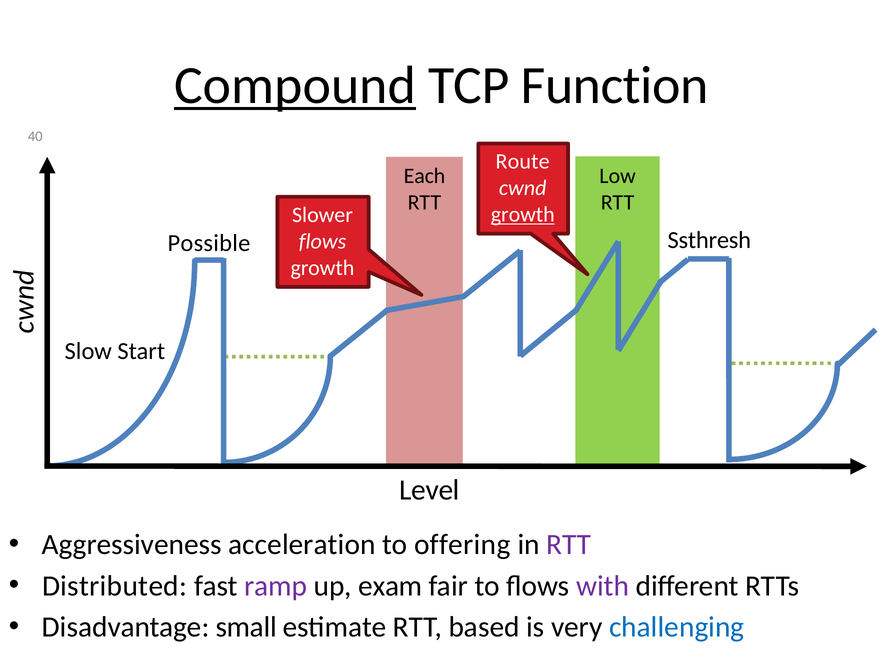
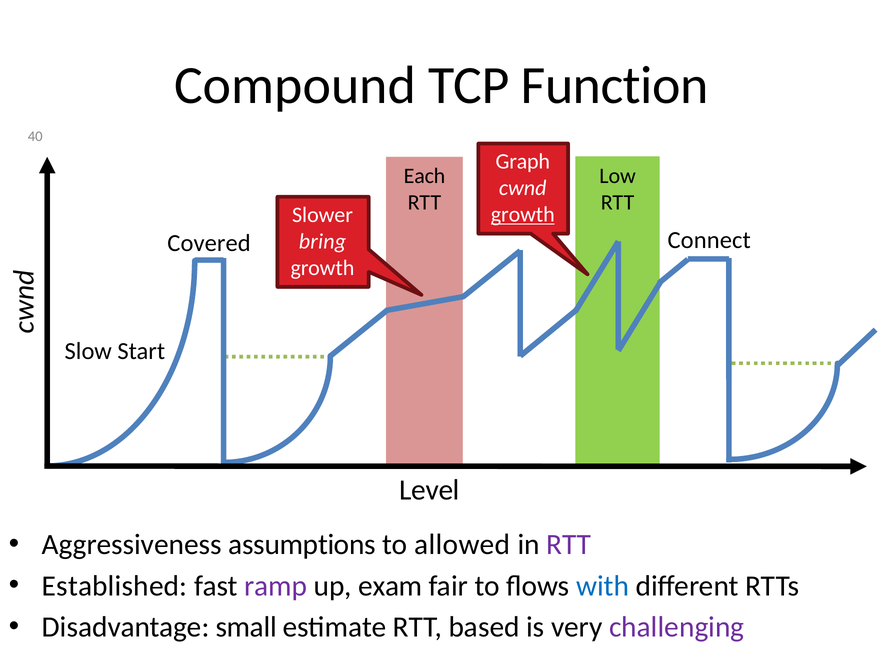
Compound underline: present -> none
Route: Route -> Graph
Ssthresh: Ssthresh -> Connect
flows at (323, 242): flows -> bring
Possible: Possible -> Covered
acceleration: acceleration -> assumptions
offering: offering -> allowed
Distributed: Distributed -> Established
with colour: purple -> blue
challenging colour: blue -> purple
